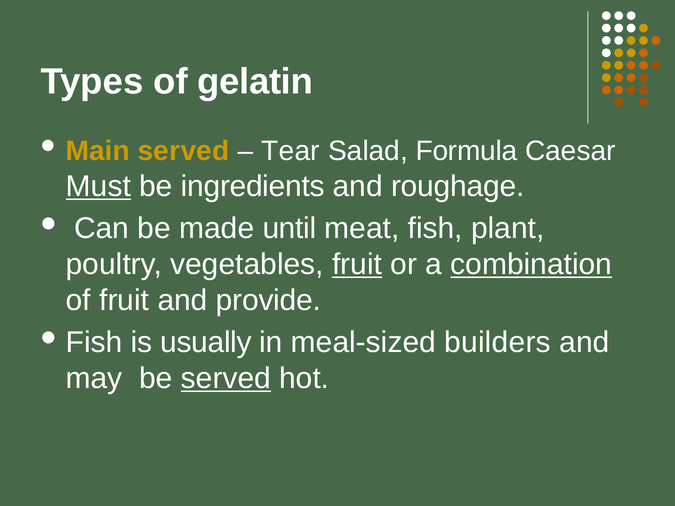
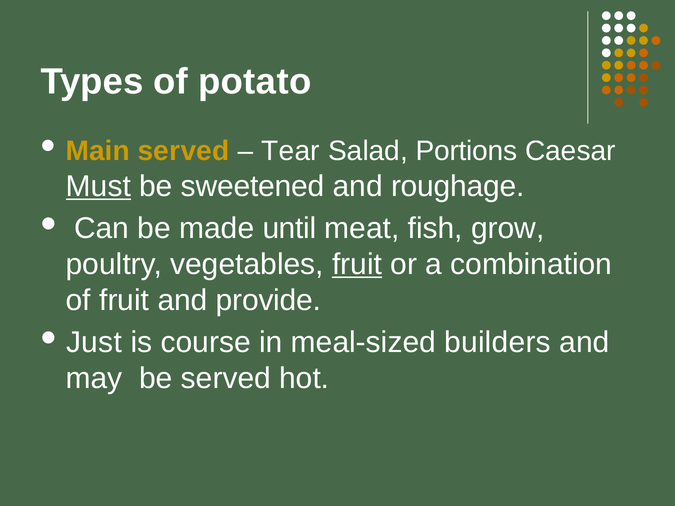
gelatin: gelatin -> potato
Formula: Formula -> Portions
ingredients: ingredients -> sweetened
plant: plant -> grow
combination underline: present -> none
Fish at (94, 342): Fish -> Just
usually: usually -> course
served at (226, 378) underline: present -> none
